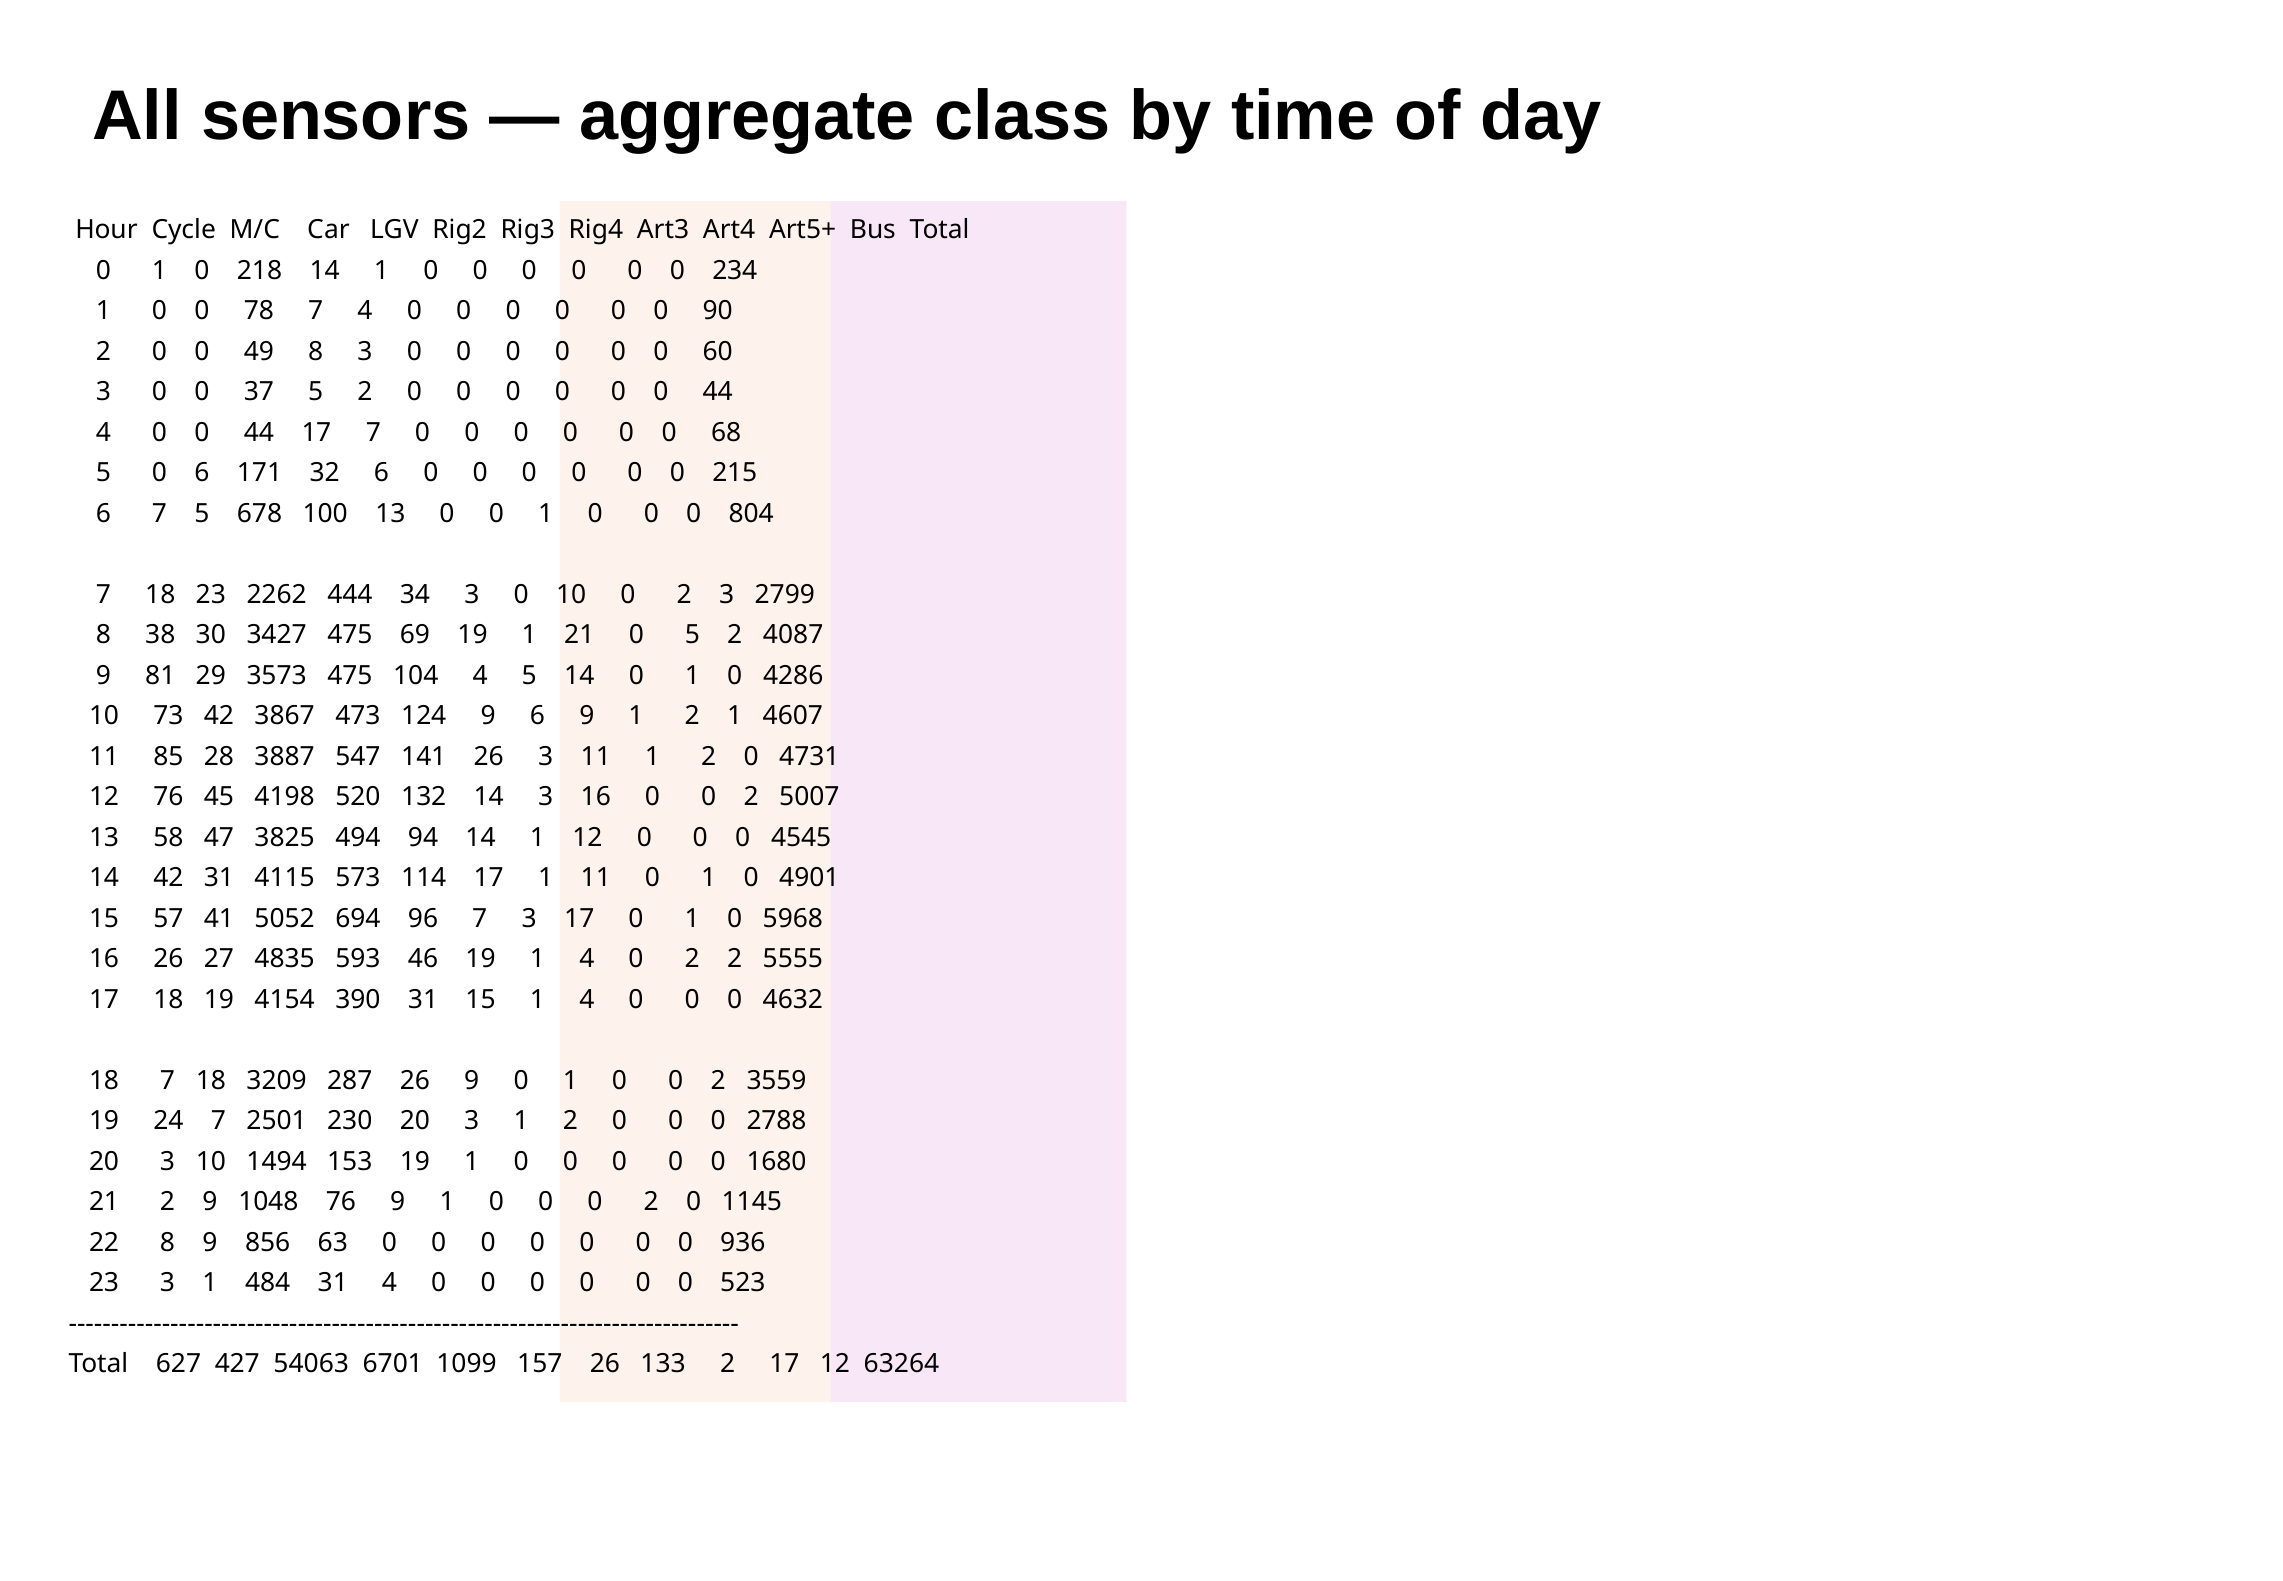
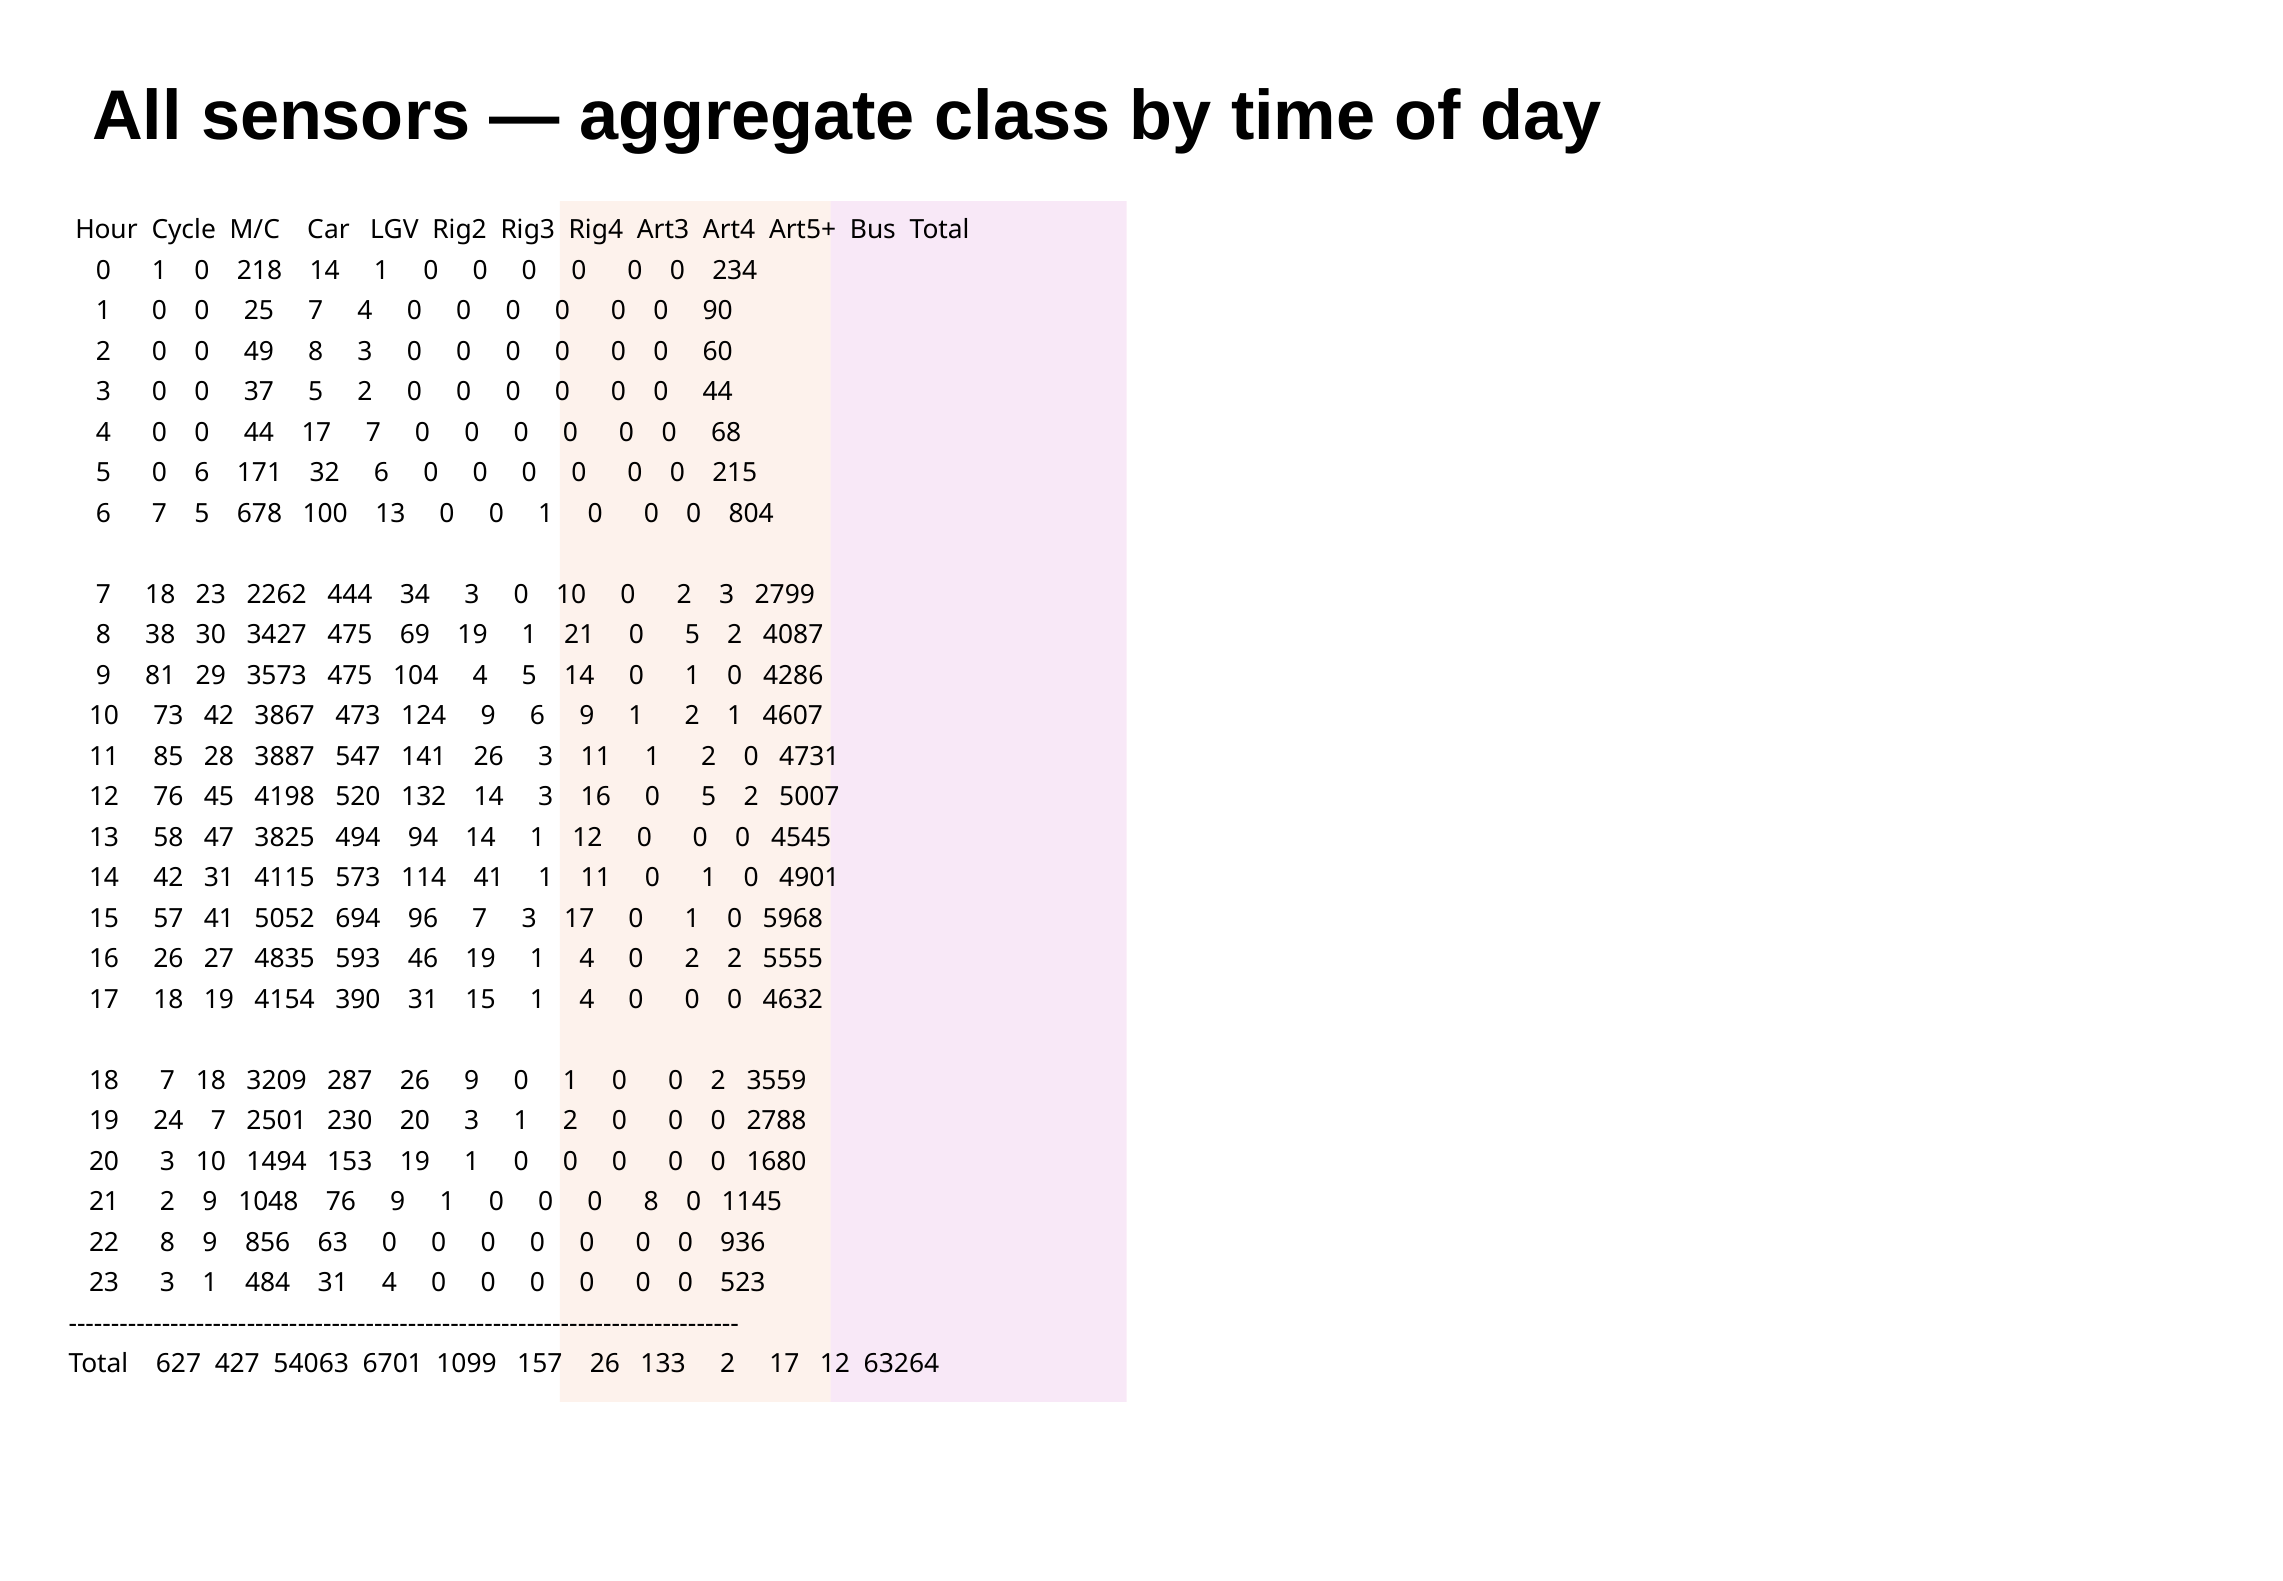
78: 78 -> 25
16 0 0: 0 -> 5
114 17: 17 -> 41
0 0 0 2: 2 -> 8
